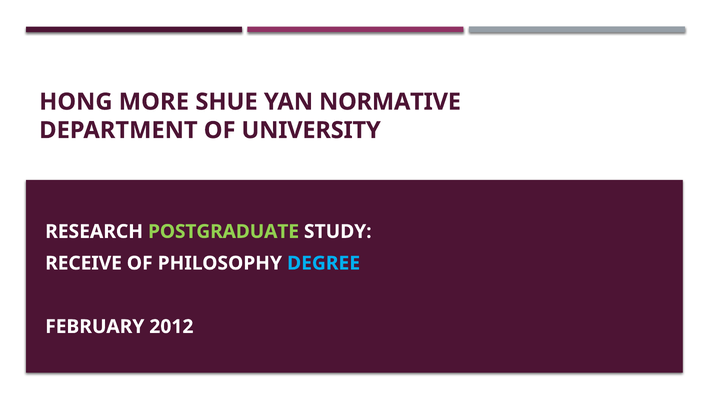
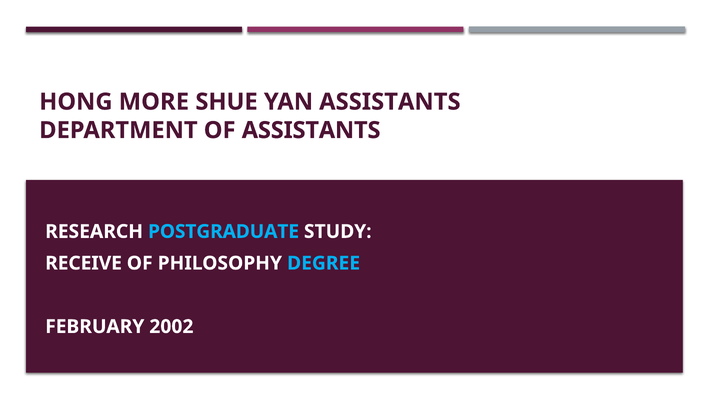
YAN NORMATIVE: NORMATIVE -> ASSISTANTS
OF UNIVERSITY: UNIVERSITY -> ASSISTANTS
POSTGRADUATE colour: light green -> light blue
2012: 2012 -> 2002
